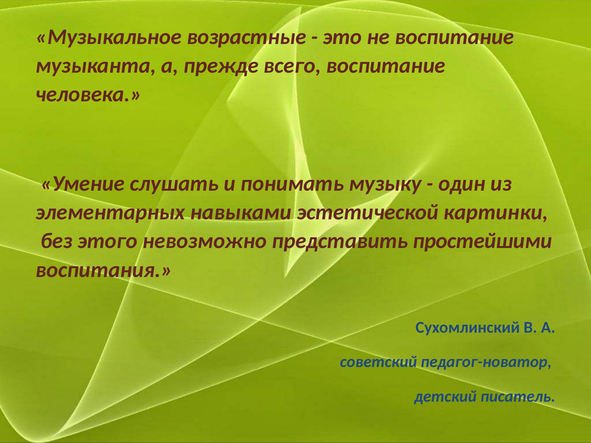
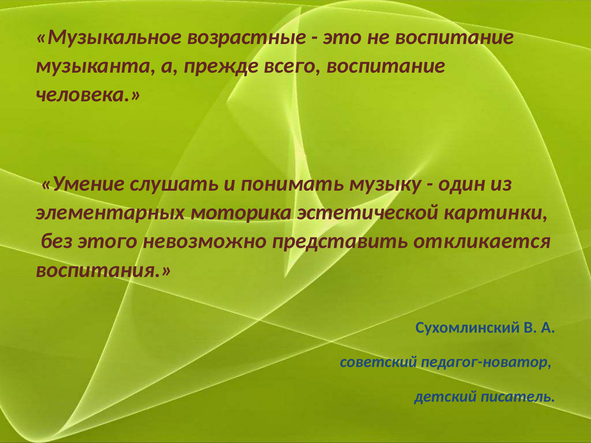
навыками: навыками -> моторика
простейшими: простейшими -> откликается
